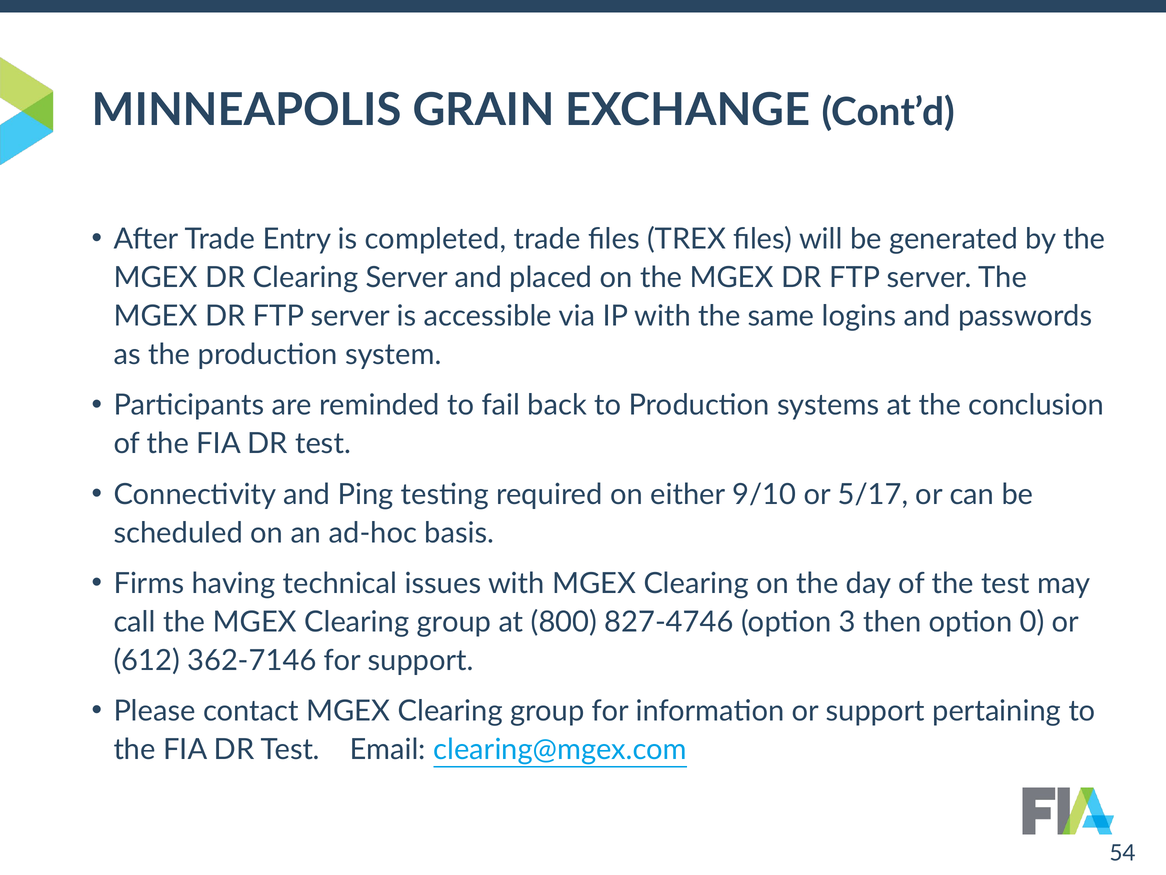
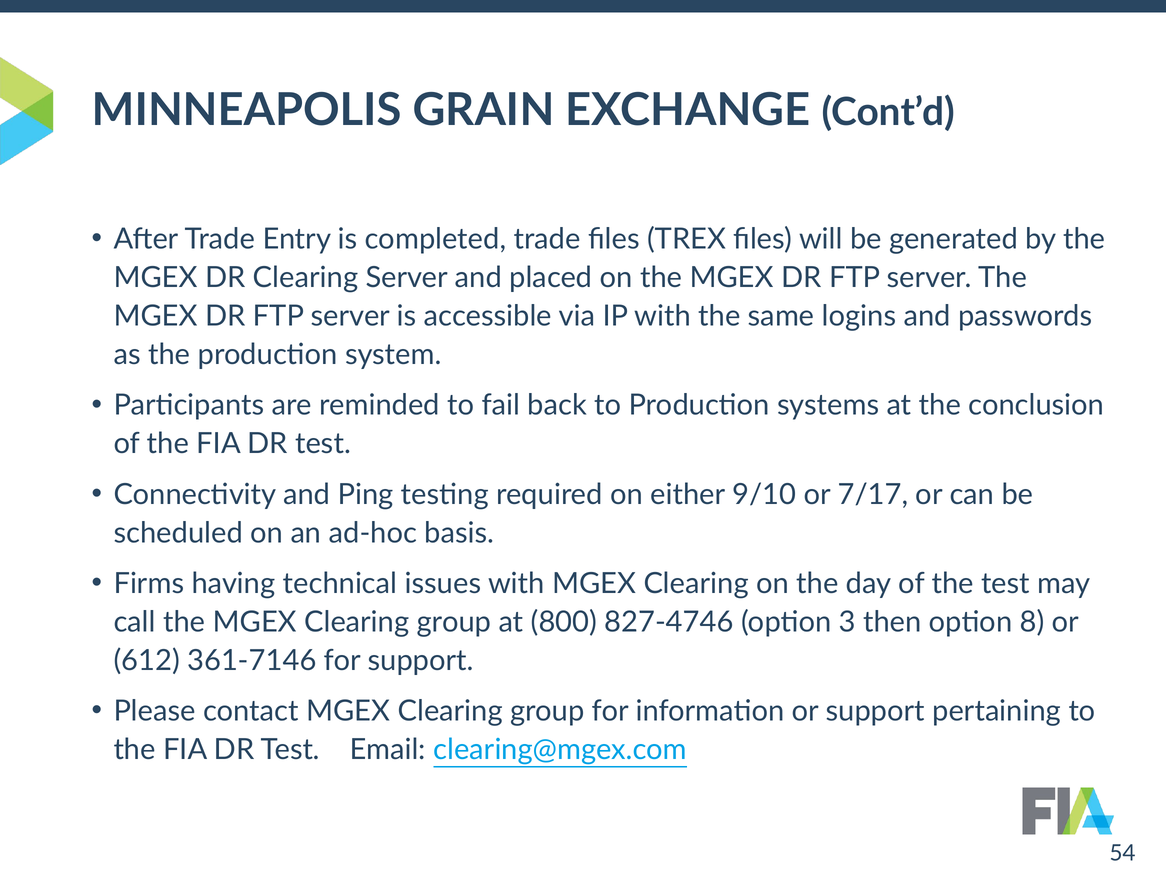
5/17: 5/17 -> 7/17
0: 0 -> 8
362-7146: 362-7146 -> 361-7146
